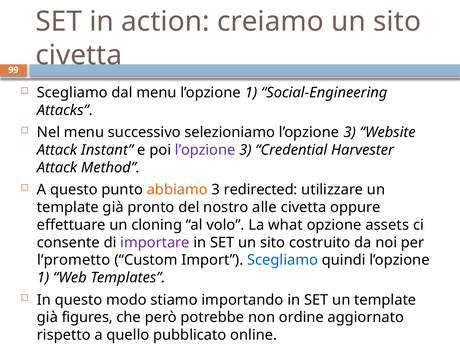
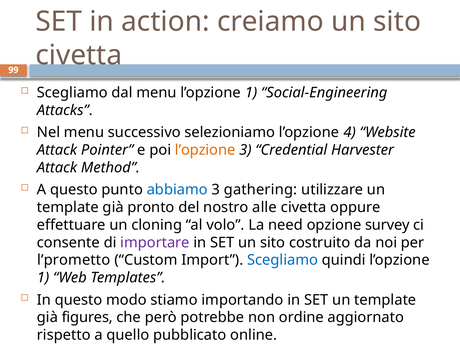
selezioniamo l’opzione 3: 3 -> 4
Instant: Instant -> Pointer
l’opzione at (205, 150) colour: purple -> orange
abbiamo colour: orange -> blue
redirected: redirected -> gathering
what: what -> need
assets: assets -> survey
